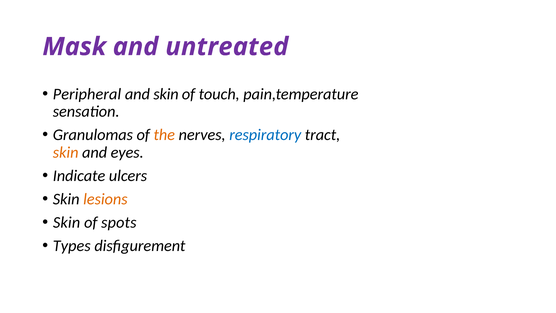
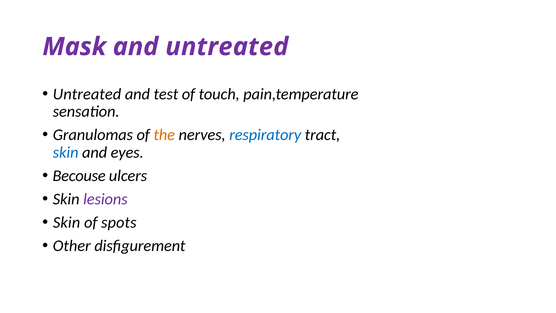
Peripheral at (87, 94): Peripheral -> Untreated
and skin: skin -> test
skin at (66, 152) colour: orange -> blue
Indicate: Indicate -> Becouse
lesions colour: orange -> purple
Types: Types -> Other
